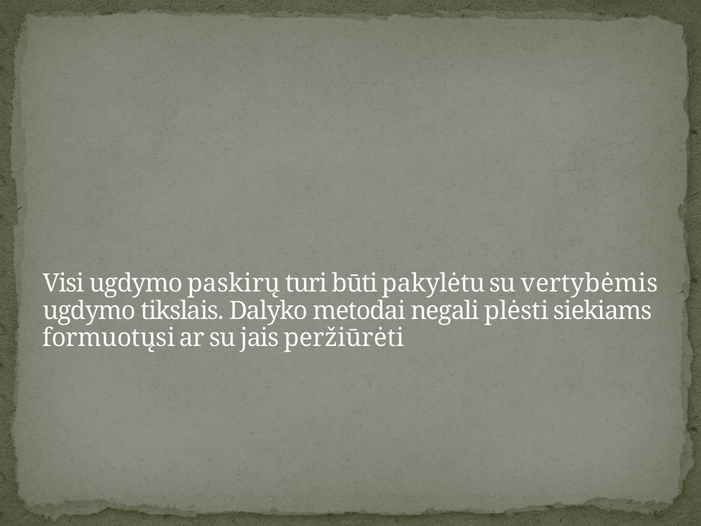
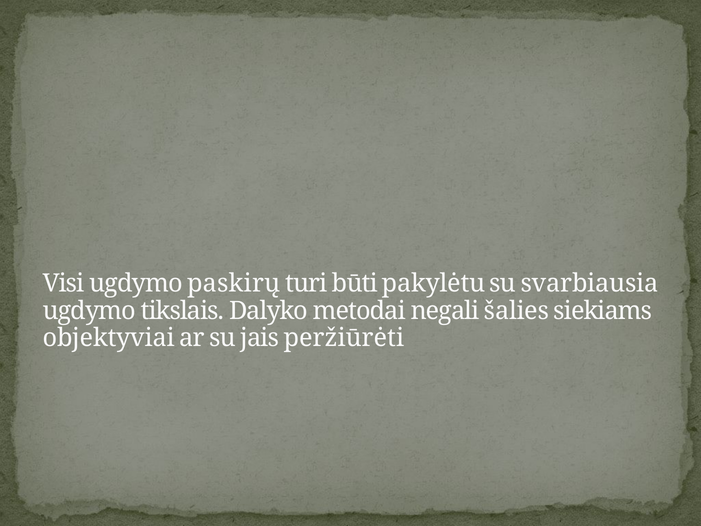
vertybėmis: vertybėmis -> svarbiausia
plėsti: plėsti -> šalies
formuotųsi: formuotųsi -> objektyviai
